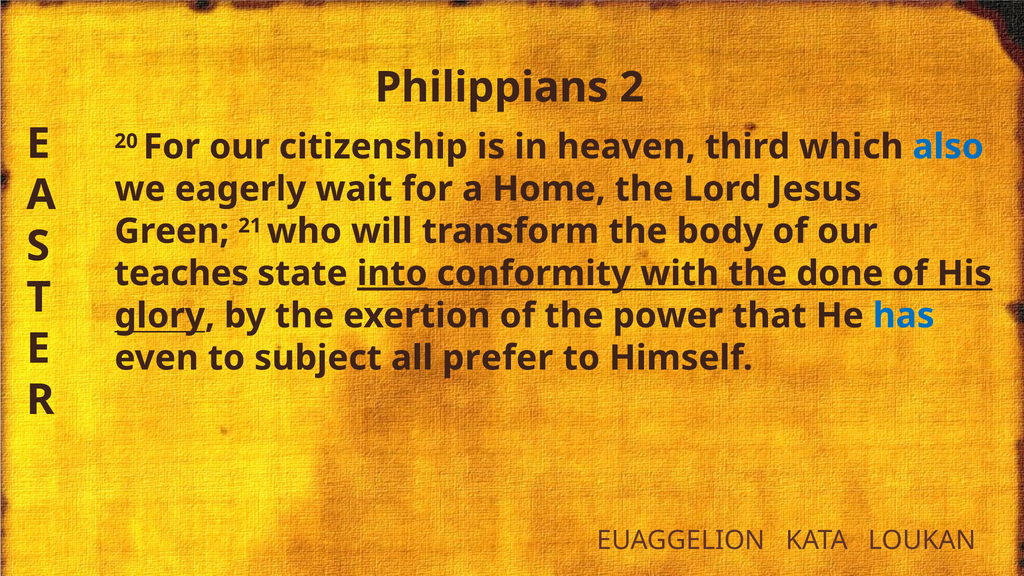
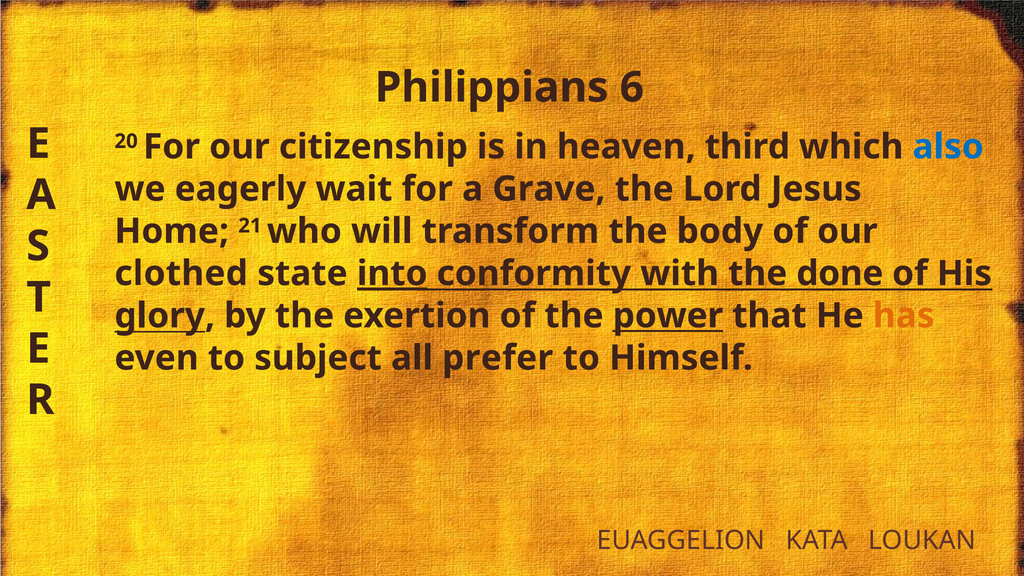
2: 2 -> 6
Home: Home -> Grave
Green: Green -> Home
teaches: teaches -> clothed
power underline: none -> present
has colour: blue -> orange
